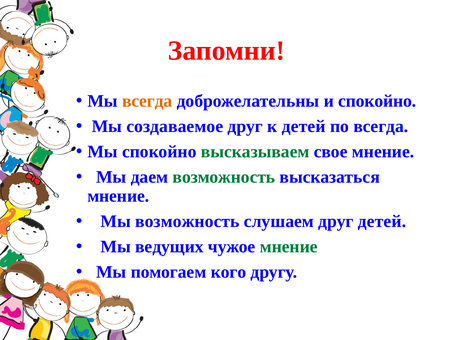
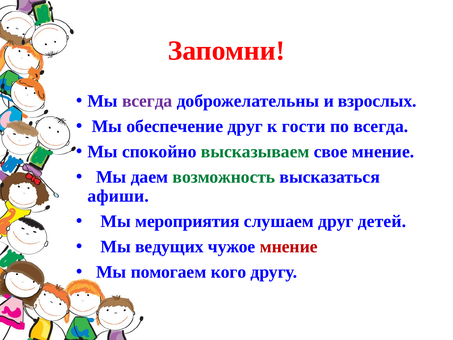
всегда at (147, 101) colour: orange -> purple
и спокойно: спокойно -> взрослых
создаваемое: создаваемое -> обеспечение
к детей: детей -> гости
мнение at (118, 196): мнение -> афиши
Мы возможность: возможность -> мероприятия
мнение at (289, 247) colour: green -> red
